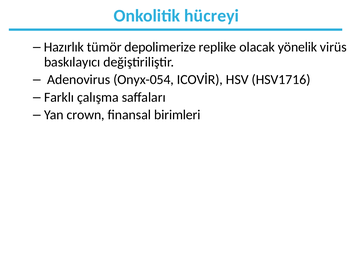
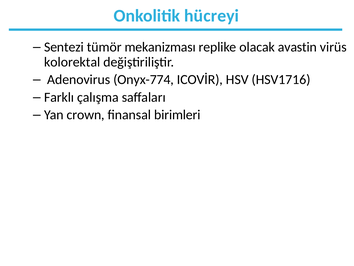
Hazırlık: Hazırlık -> Sentezi
depolimerize: depolimerize -> mekanizması
yönelik: yönelik -> avastin
baskılayıcı: baskılayıcı -> kolorektal
Onyx-054: Onyx-054 -> Onyx-774
